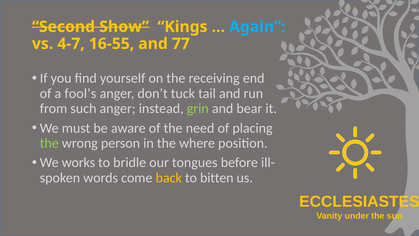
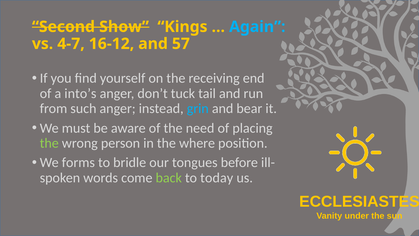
16-55: 16-55 -> 16-12
77: 77 -> 57
fool’s: fool’s -> into’s
grin colour: light green -> light blue
works: works -> forms
back colour: yellow -> light green
bitten: bitten -> today
